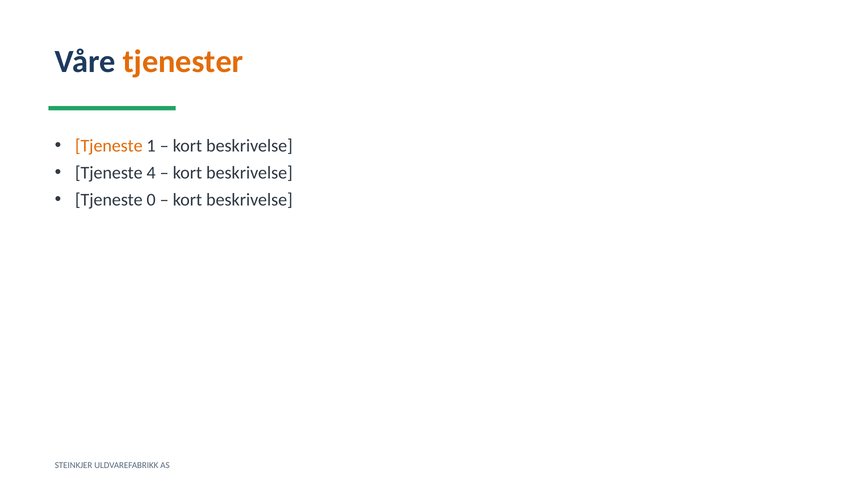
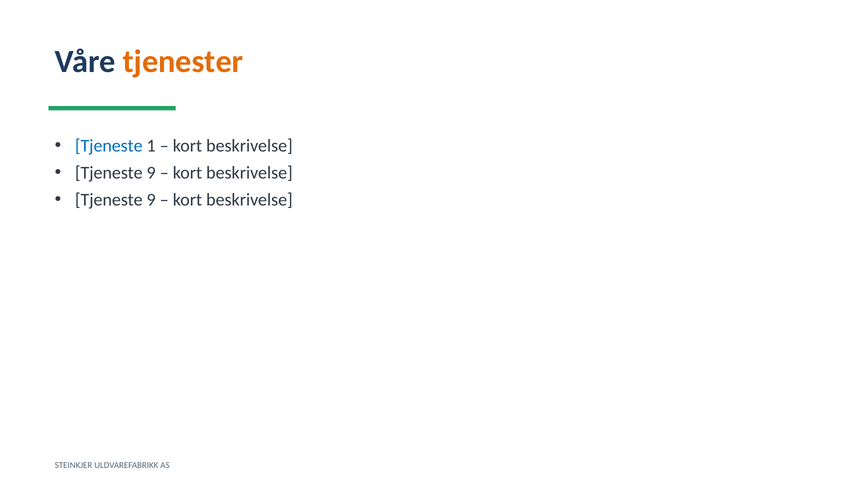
Tjeneste at (109, 146) colour: orange -> blue
4 at (151, 173): 4 -> 9
0 at (151, 200): 0 -> 9
